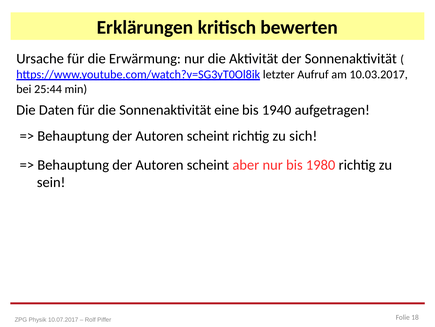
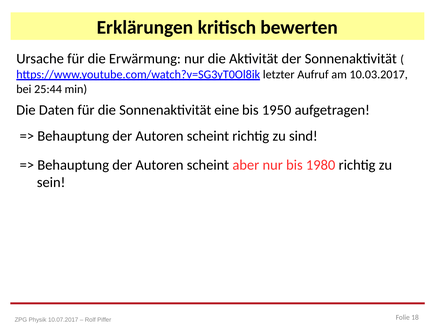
1940: 1940 -> 1950
sich: sich -> sind
